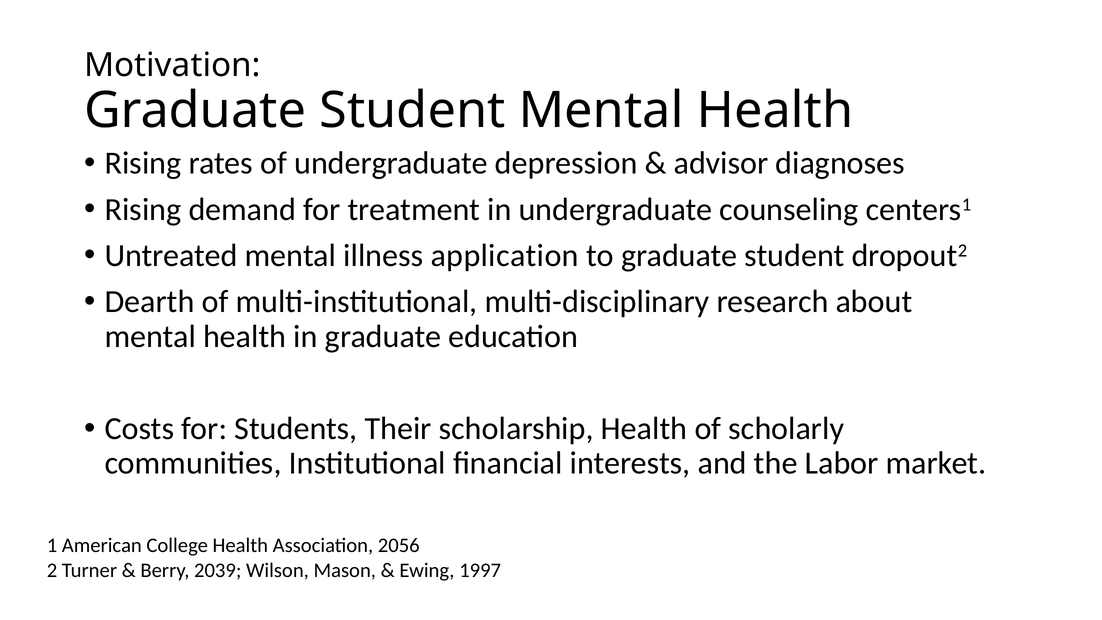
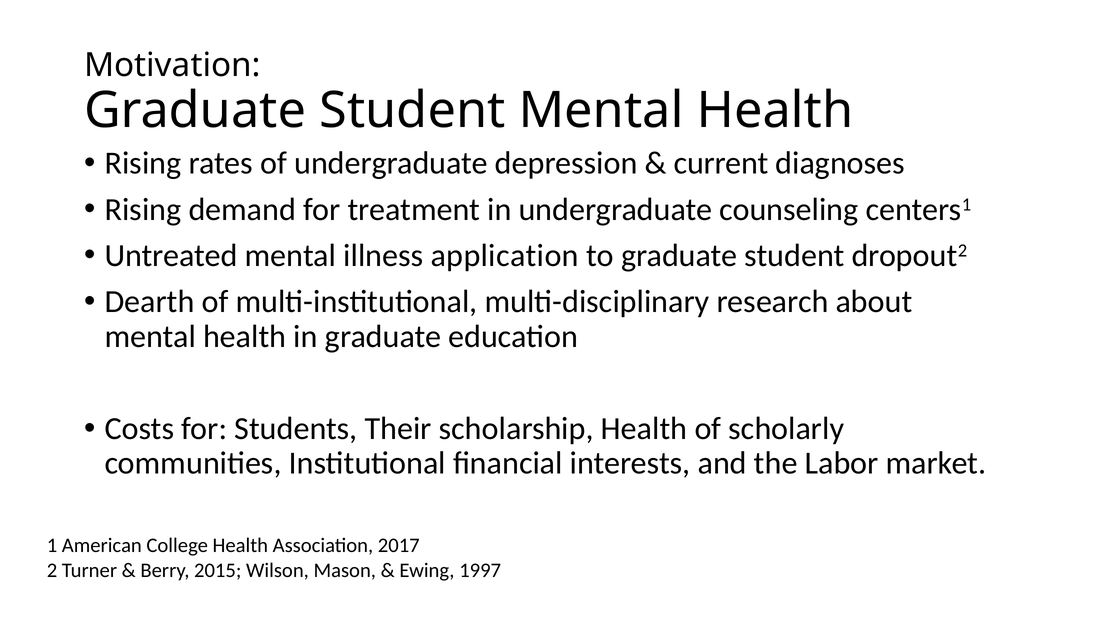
advisor: advisor -> current
2056: 2056 -> 2017
2039: 2039 -> 2015
